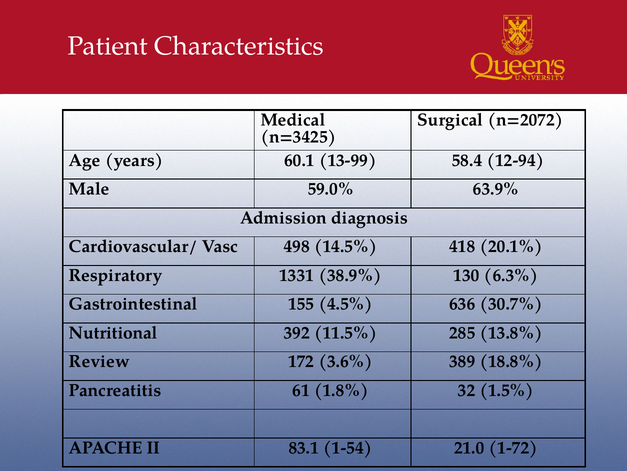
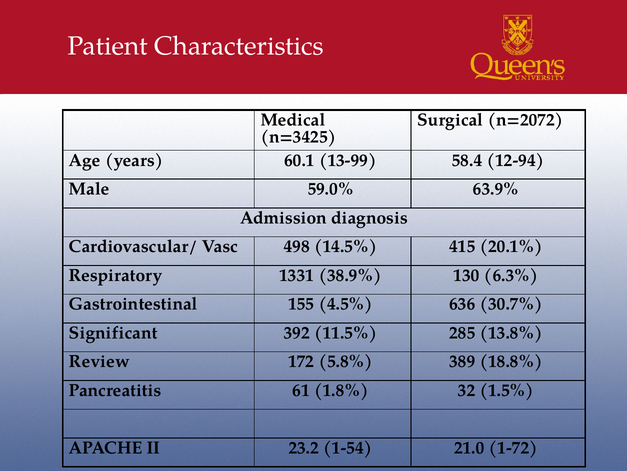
418: 418 -> 415
Nutritional: Nutritional -> Significant
3.6%: 3.6% -> 5.8%
83.1: 83.1 -> 23.2
